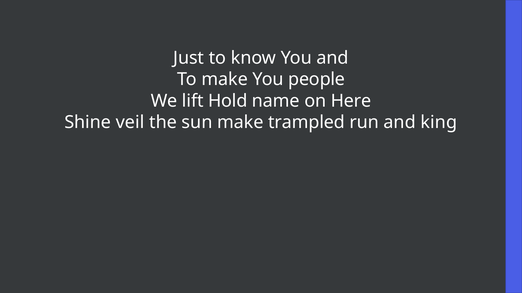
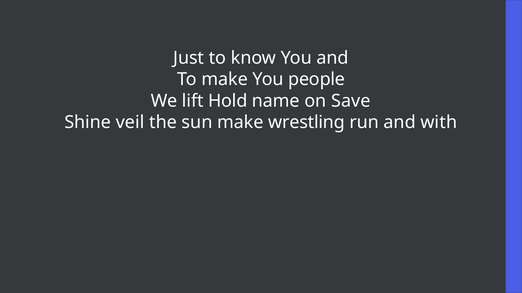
Here: Here -> Save
trampled: trampled -> wrestling
king: king -> with
